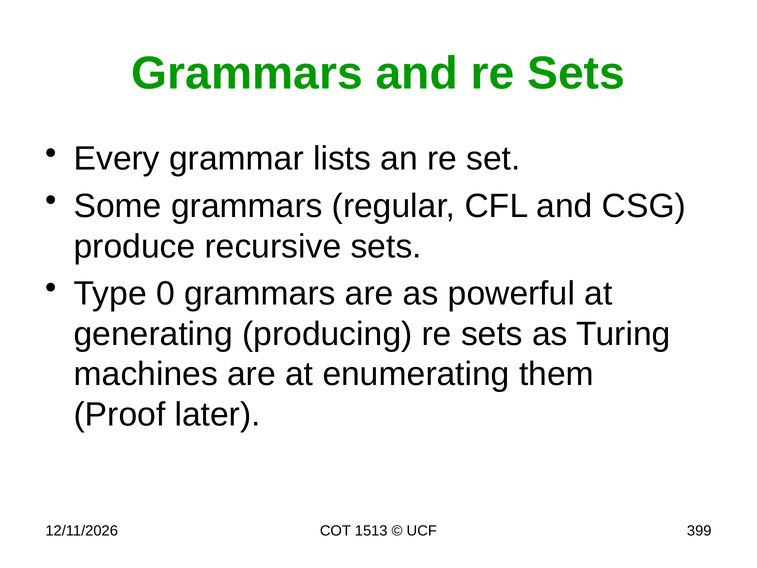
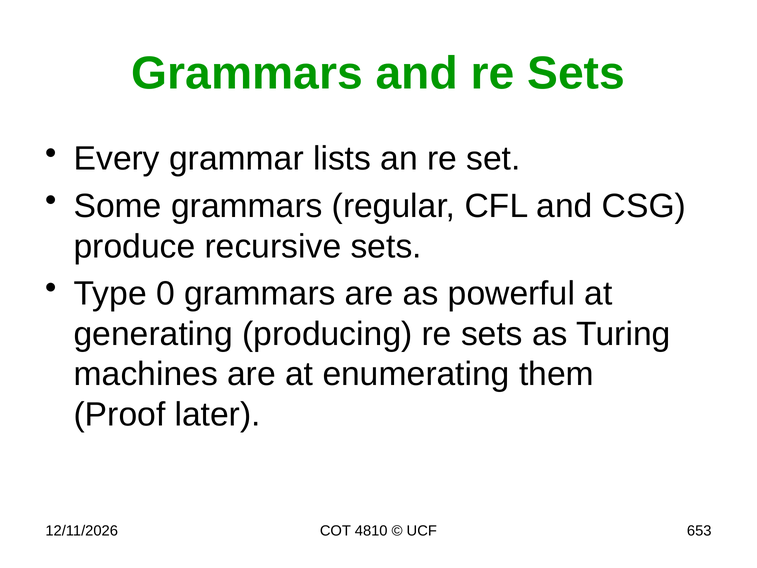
1513: 1513 -> 4810
399: 399 -> 653
